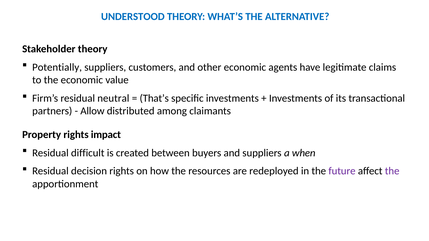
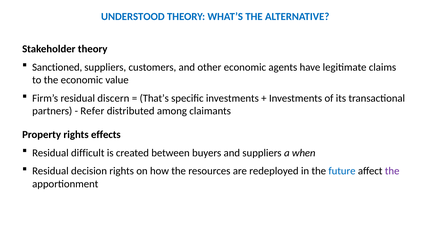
Potentially: Potentially -> Sanctioned
neutral: neutral -> discern
Allow: Allow -> Refer
impact: impact -> effects
future colour: purple -> blue
